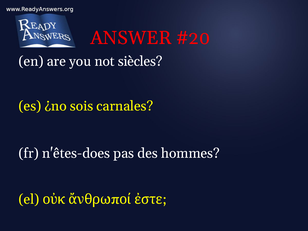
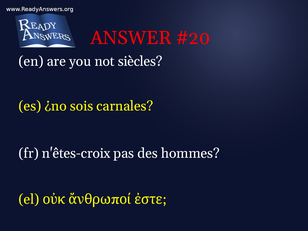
n'êtes-does: n'êtes-does -> n'êtes-croix
